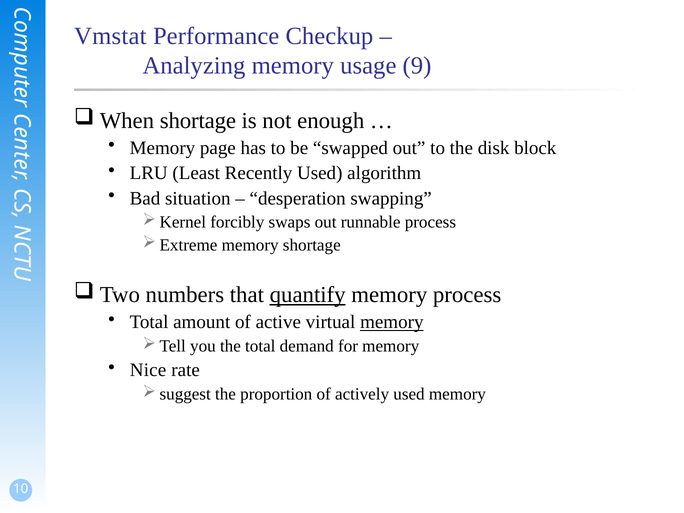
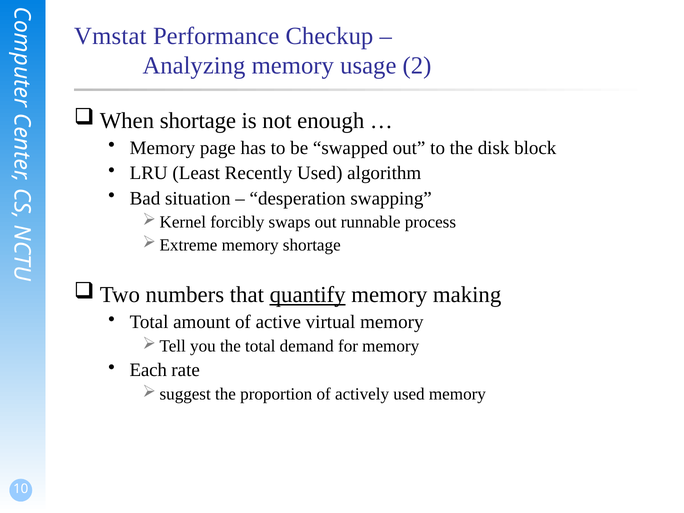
9: 9 -> 2
memory process: process -> making
memory at (392, 322) underline: present -> none
Nice: Nice -> Each
